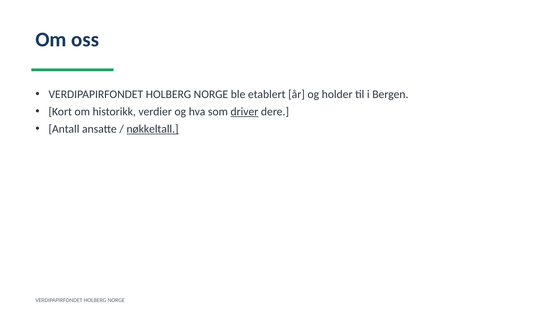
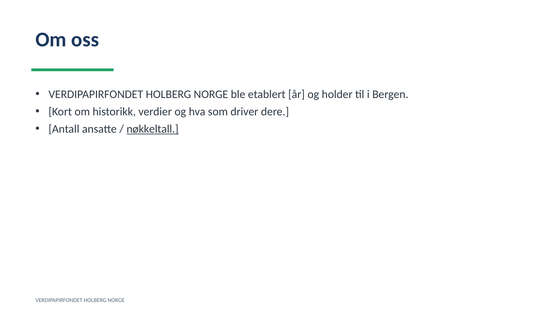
driver underline: present -> none
